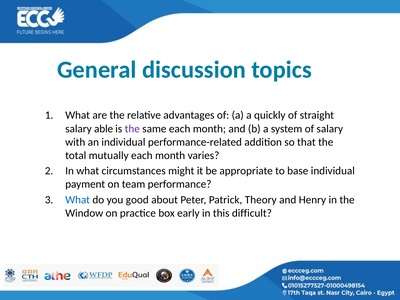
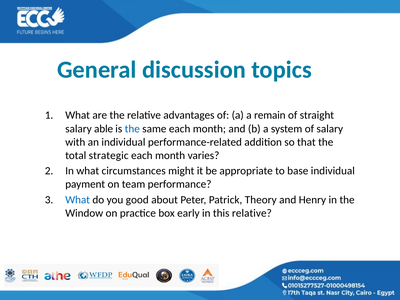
quickly: quickly -> remain
the at (132, 129) colour: purple -> blue
mutually: mutually -> strategic
this difficult: difficult -> relative
